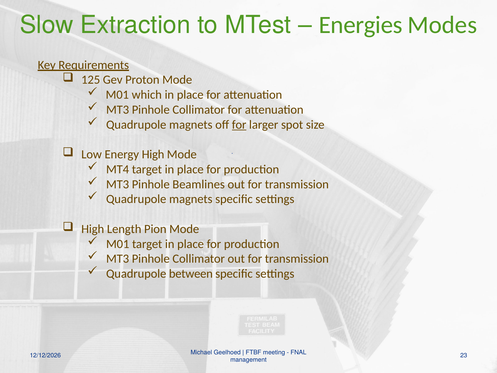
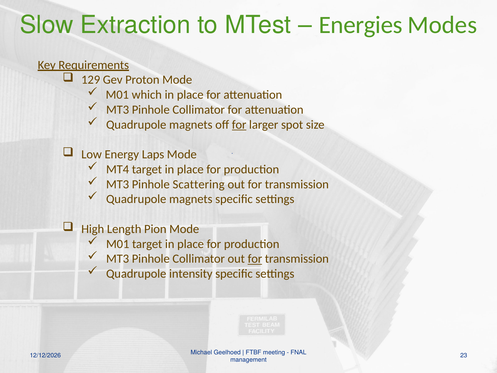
125: 125 -> 129
Energy High: High -> Laps
Beamlines: Beamlines -> Scattering
for at (255, 259) underline: none -> present
between: between -> intensity
